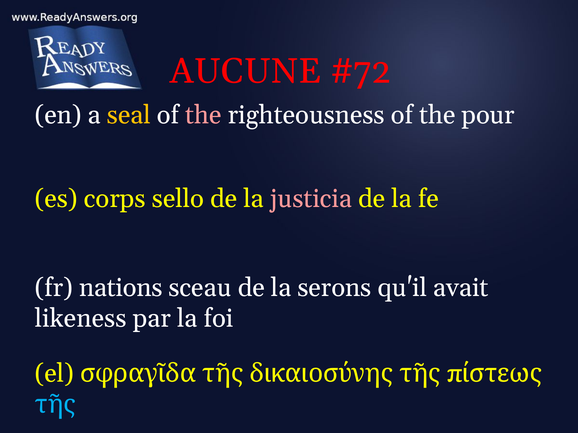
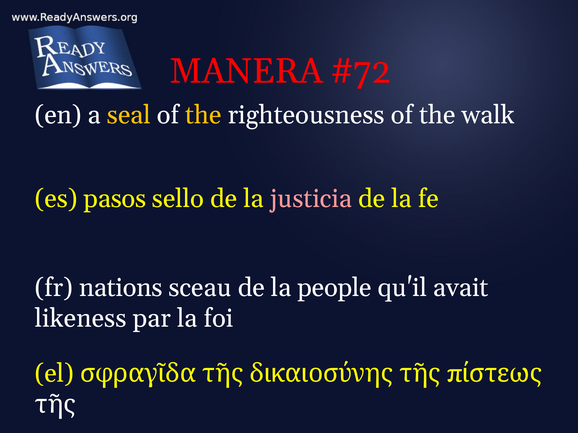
AUCUNE: AUCUNE -> MANERA
the at (203, 115) colour: pink -> yellow
pour: pour -> walk
corps: corps -> pasos
serons: serons -> people
τῆς colour: light blue -> white
